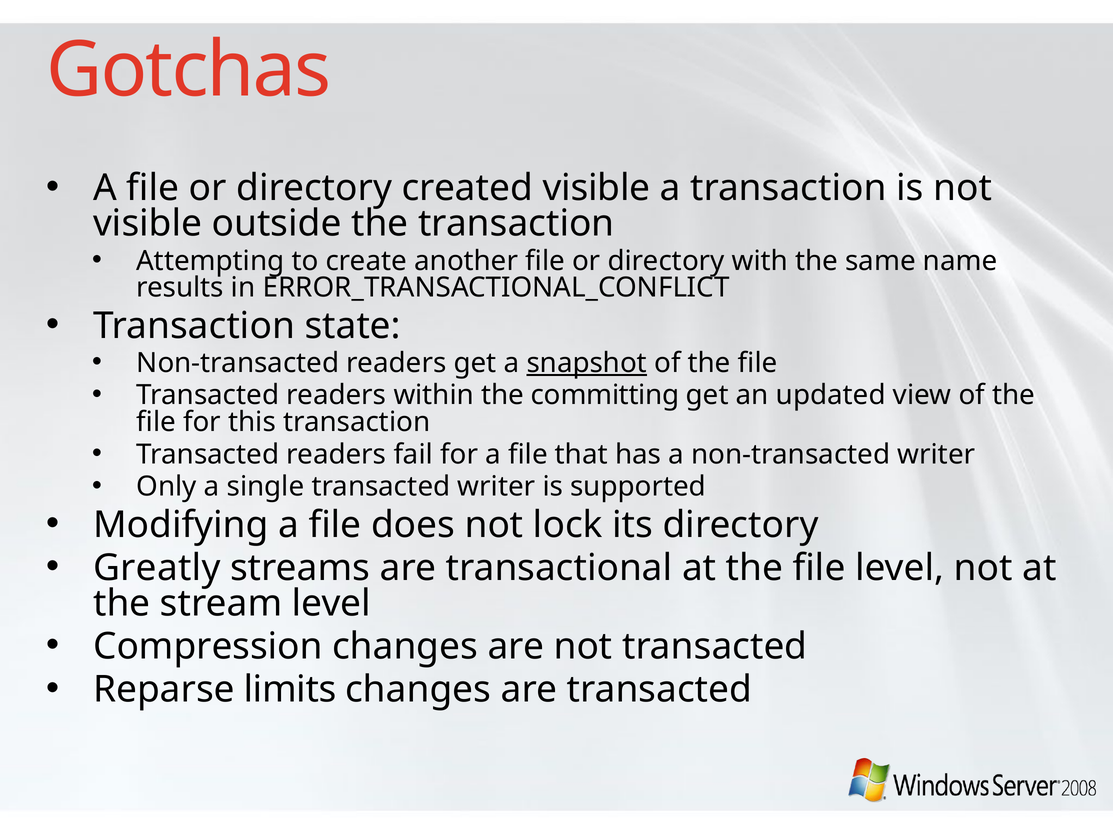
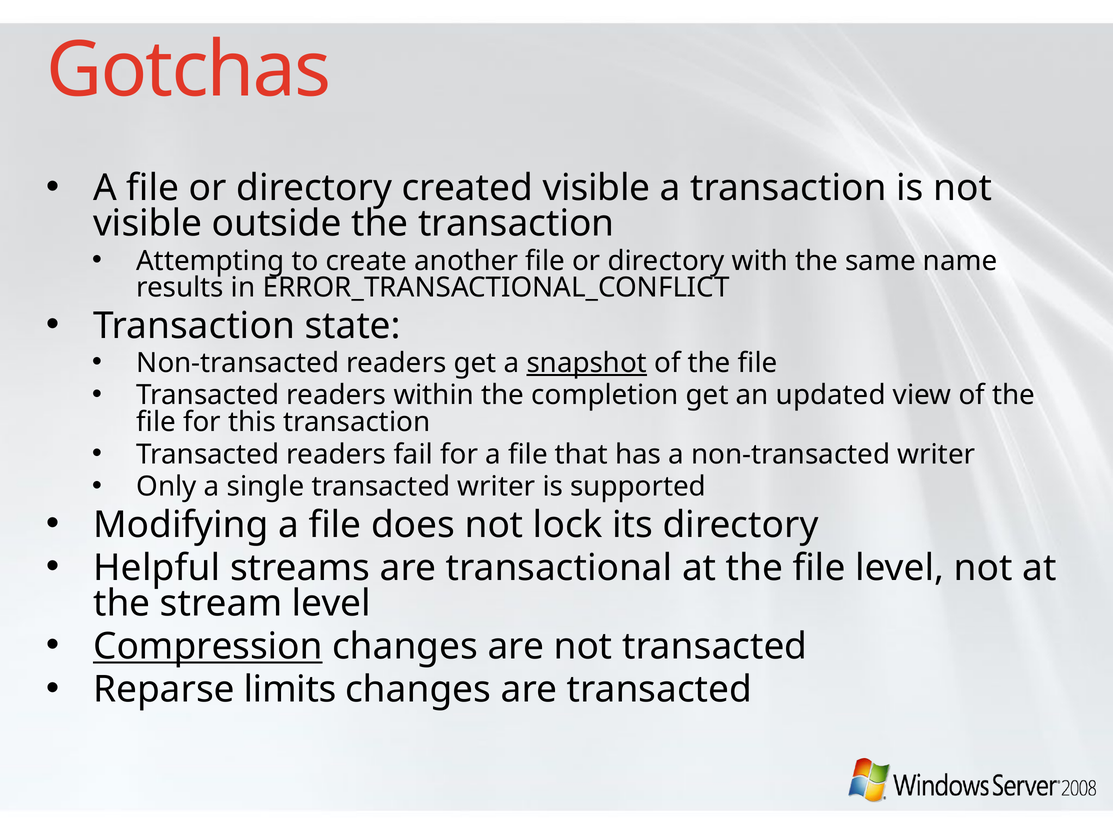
committing: committing -> completion
Greatly: Greatly -> Helpful
Compression underline: none -> present
